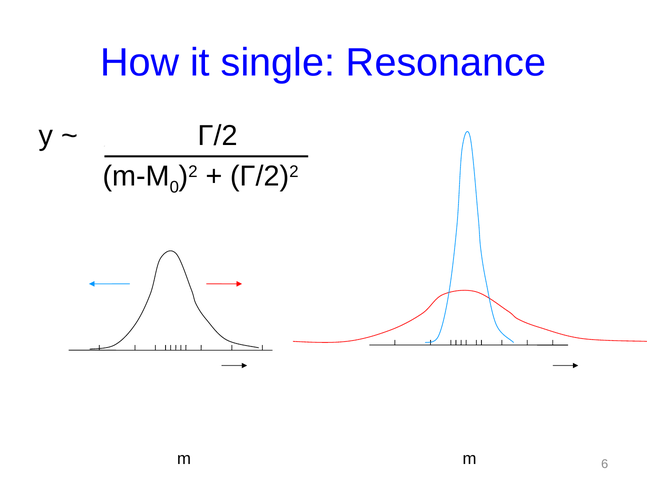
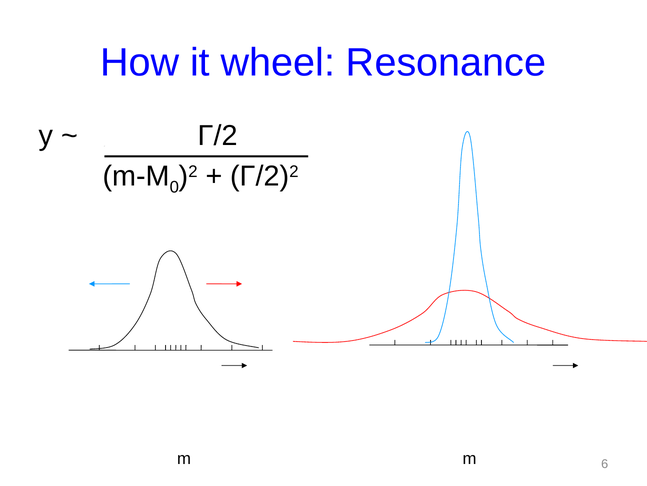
single: single -> wheel
